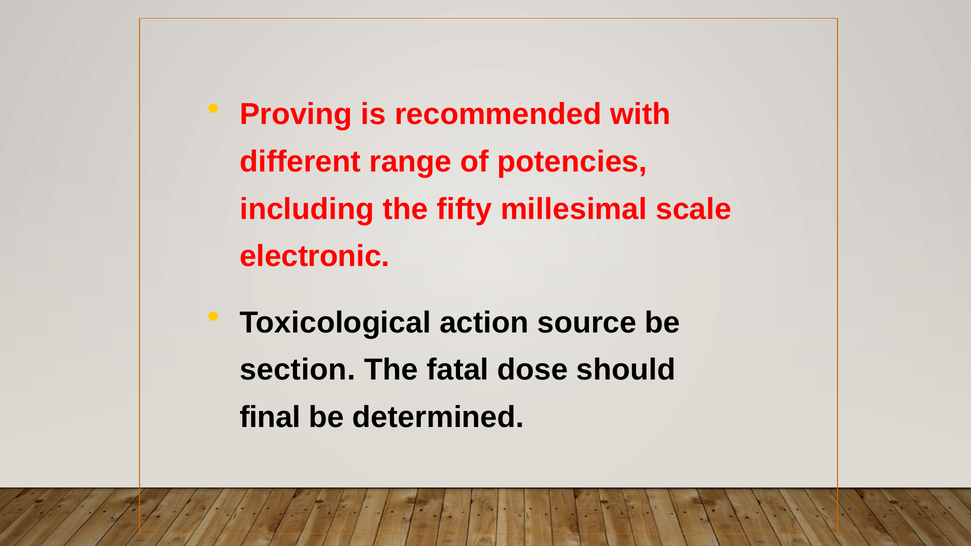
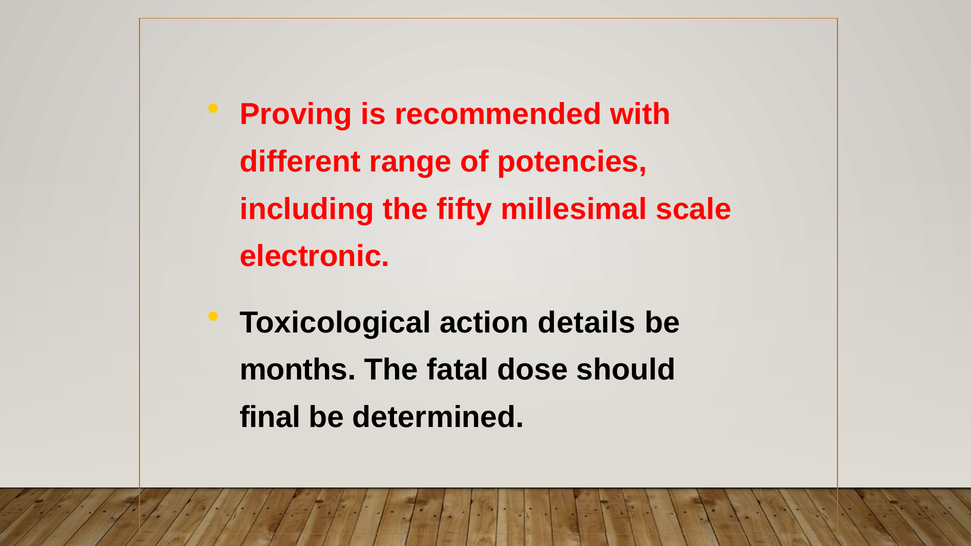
source: source -> details
section: section -> months
